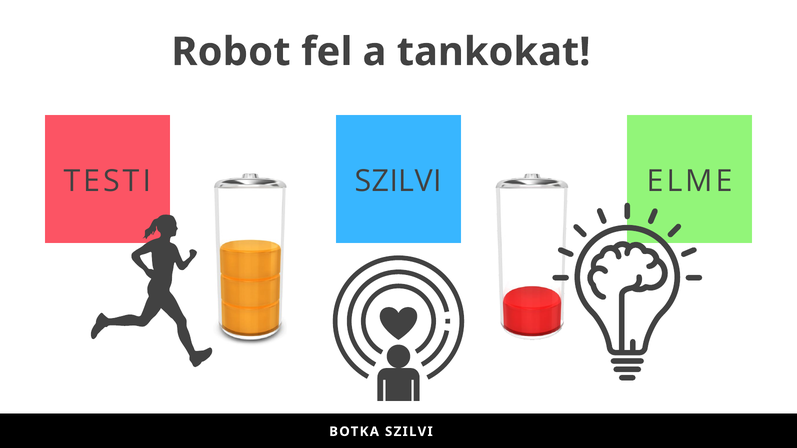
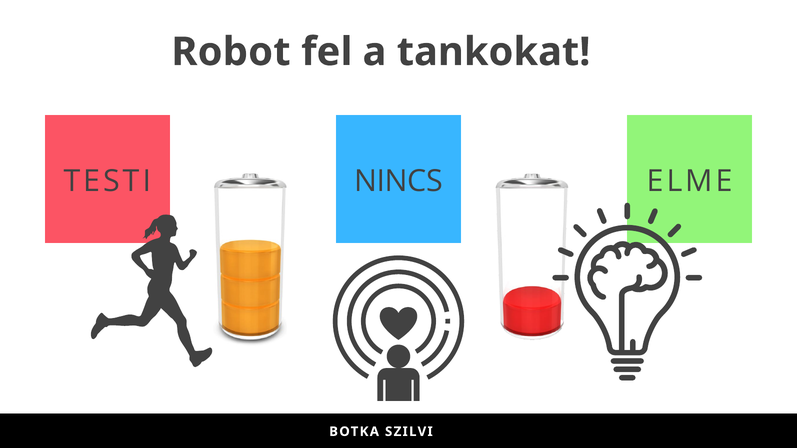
TESTI SZILVI: SZILVI -> NINCS
